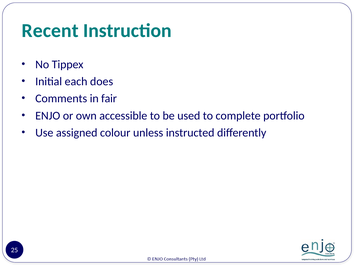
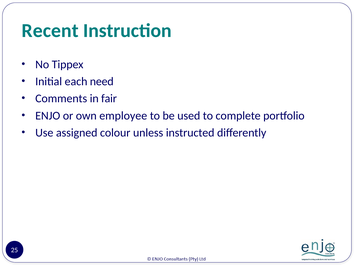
does: does -> need
accessible: accessible -> employee
